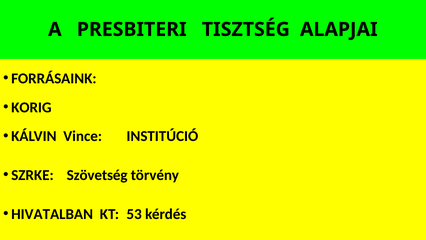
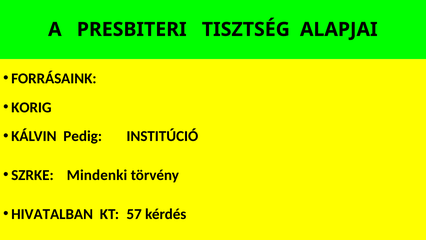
Vince: Vince -> Pedig
Szövetség: Szövetség -> Mindenki
53: 53 -> 57
